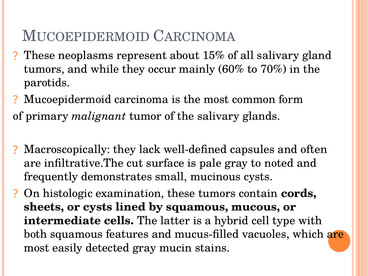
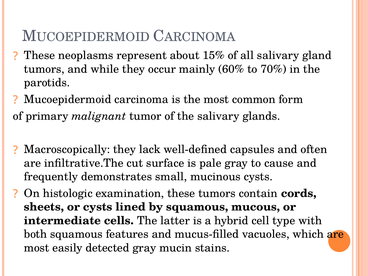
noted: noted -> cause
